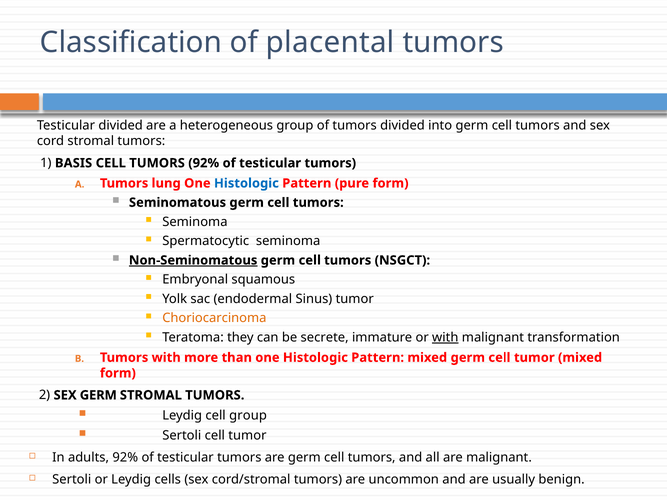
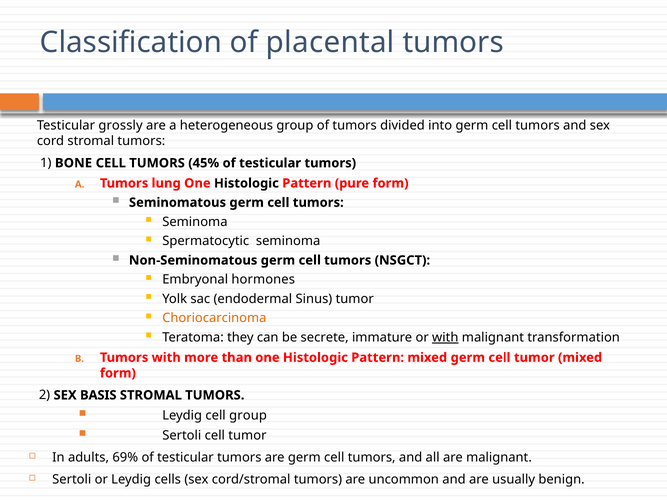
Testicular divided: divided -> grossly
BASIS: BASIS -> BONE
TUMORS 92%: 92% -> 45%
Histologic at (246, 183) colour: blue -> black
Non-Seminomatous underline: present -> none
squamous: squamous -> hormones
SEX GERM: GERM -> BASIS
adults 92%: 92% -> 69%
